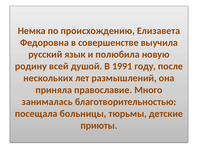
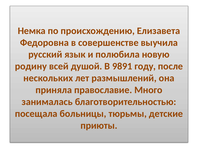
1991: 1991 -> 9891
